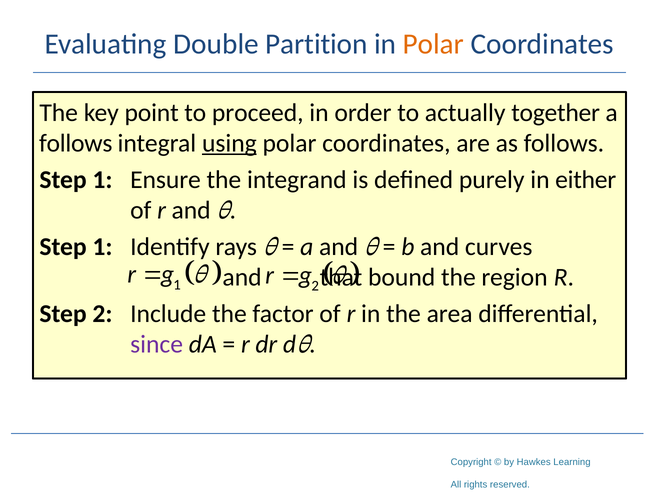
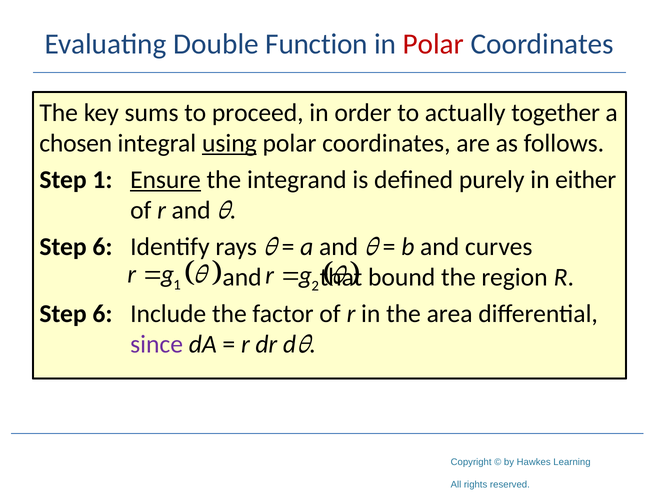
Partition: Partition -> Function
Polar at (434, 44) colour: orange -> red
point: point -> sums
follows at (76, 143): follows -> chosen
Ensure underline: none -> present
1 at (103, 247): 1 -> 6
2 at (103, 314): 2 -> 6
